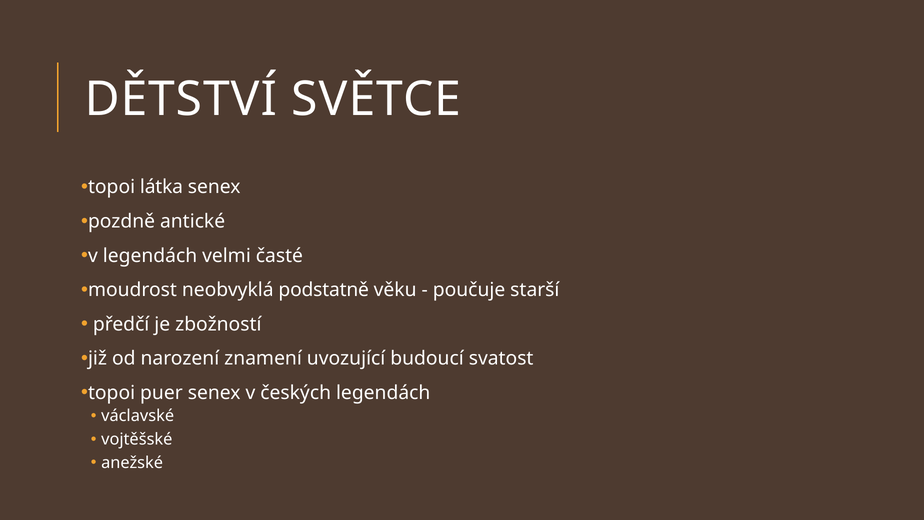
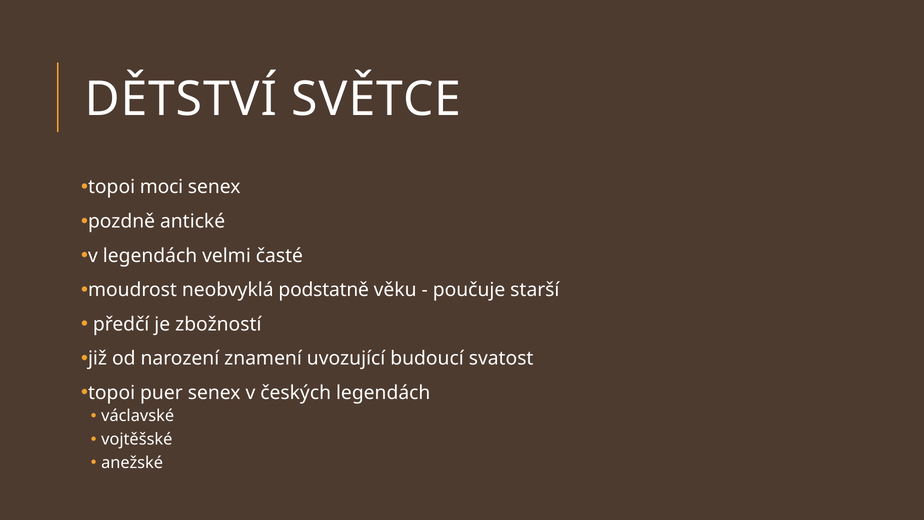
látka: látka -> moci
